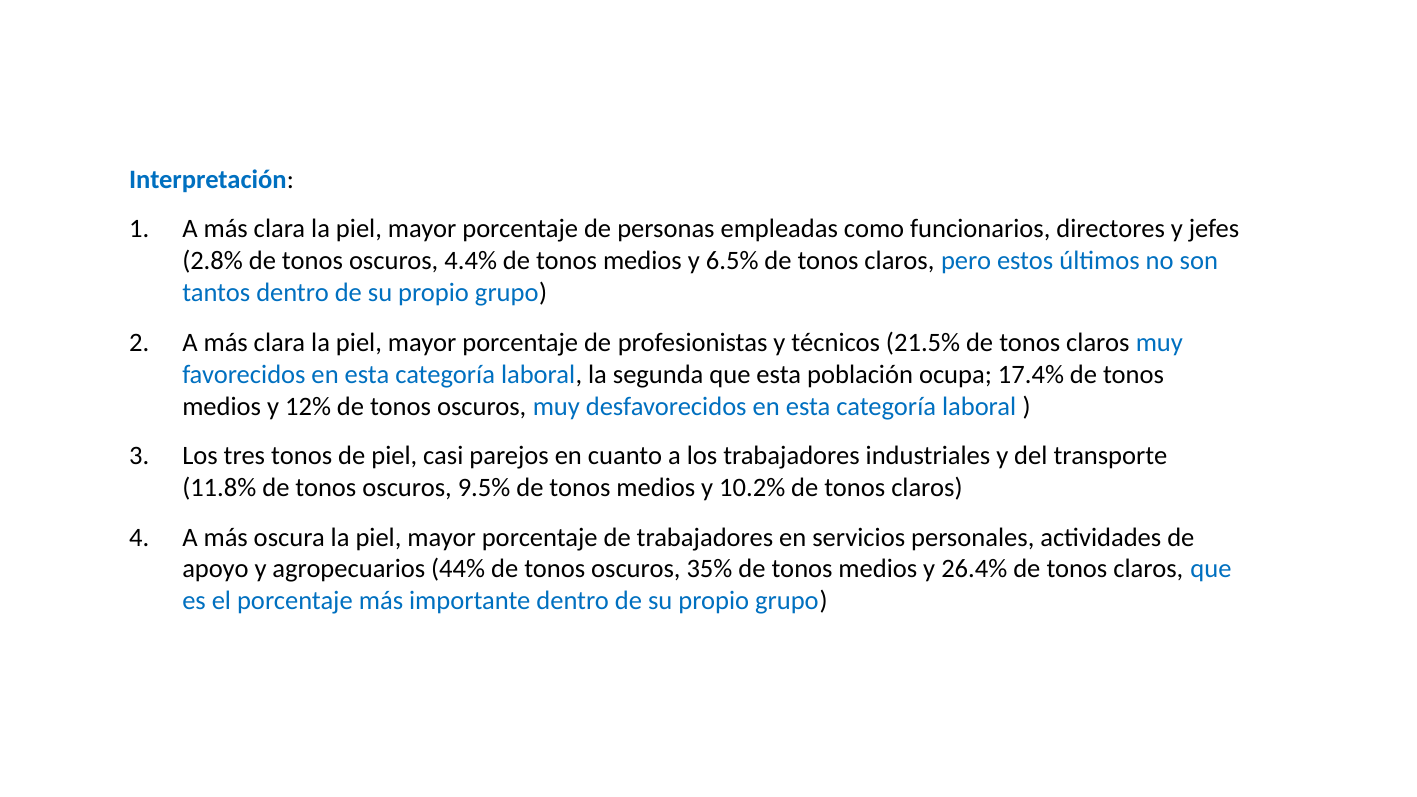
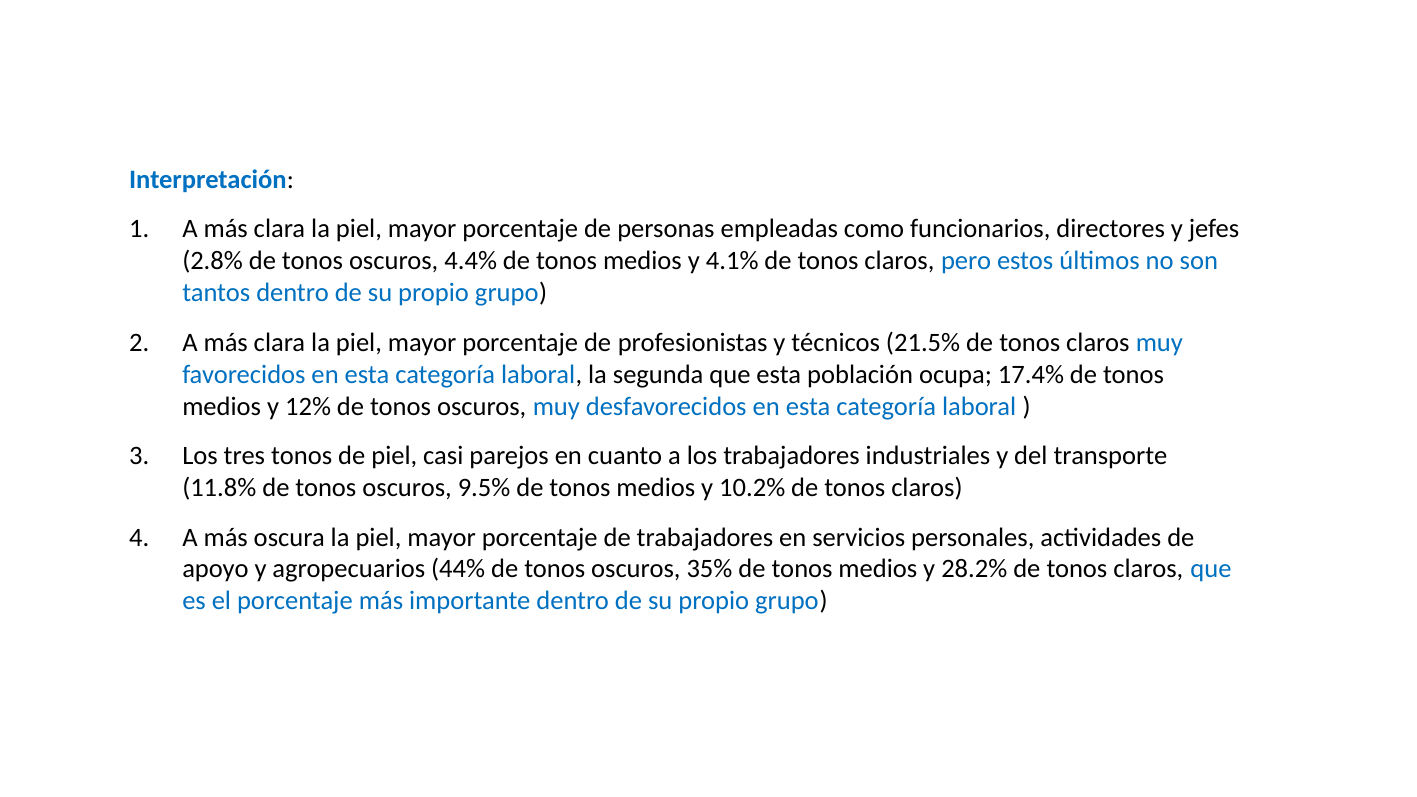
6.5%: 6.5% -> 4.1%
26.4%: 26.4% -> 28.2%
